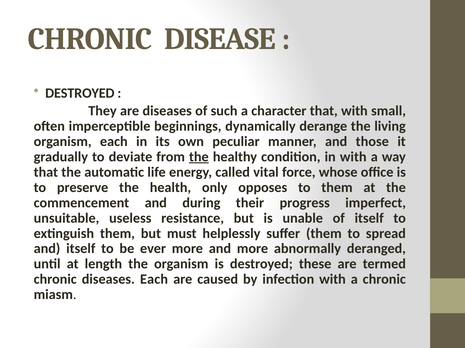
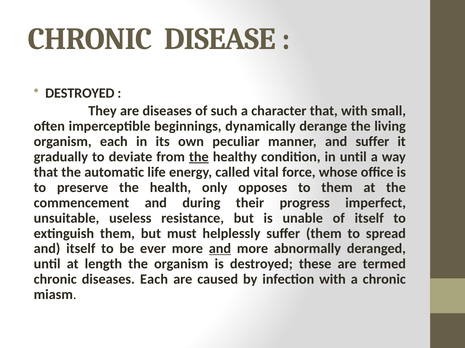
and those: those -> suffer
in with: with -> until
and at (220, 249) underline: none -> present
